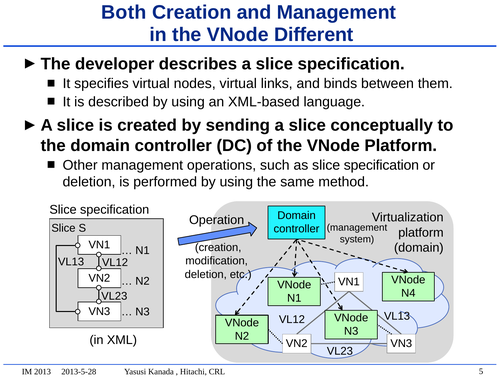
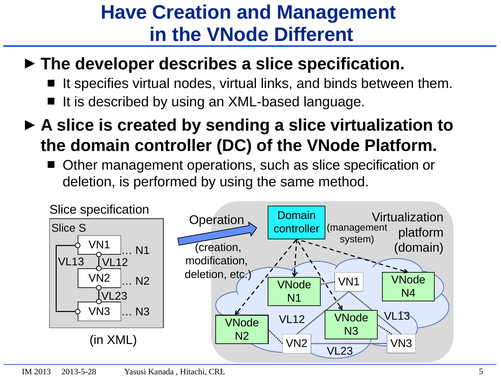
Both: Both -> Have
slice conceptually: conceptually -> virtualization
